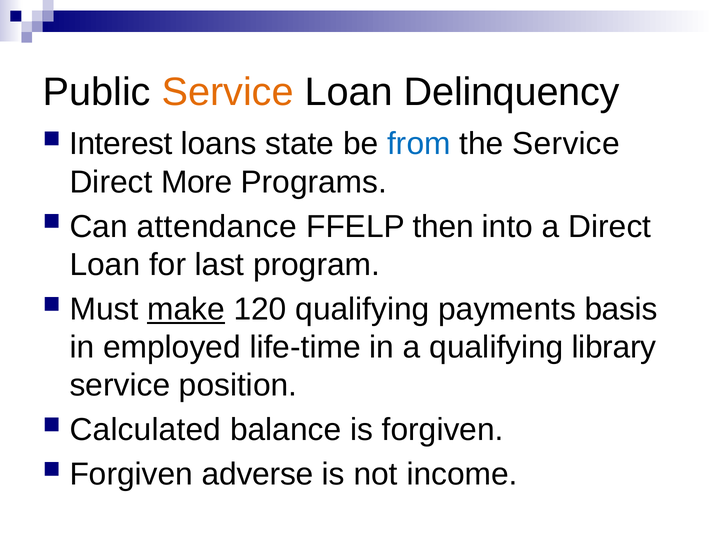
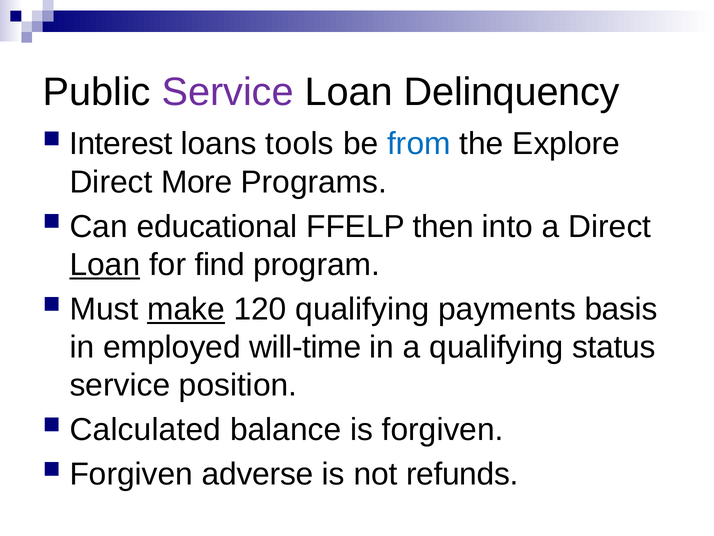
Service at (228, 92) colour: orange -> purple
state: state -> tools
the Service: Service -> Explore
attendance: attendance -> educational
Loan at (105, 264) underline: none -> present
last: last -> find
life-time: life-time -> will-time
library: library -> status
income: income -> refunds
